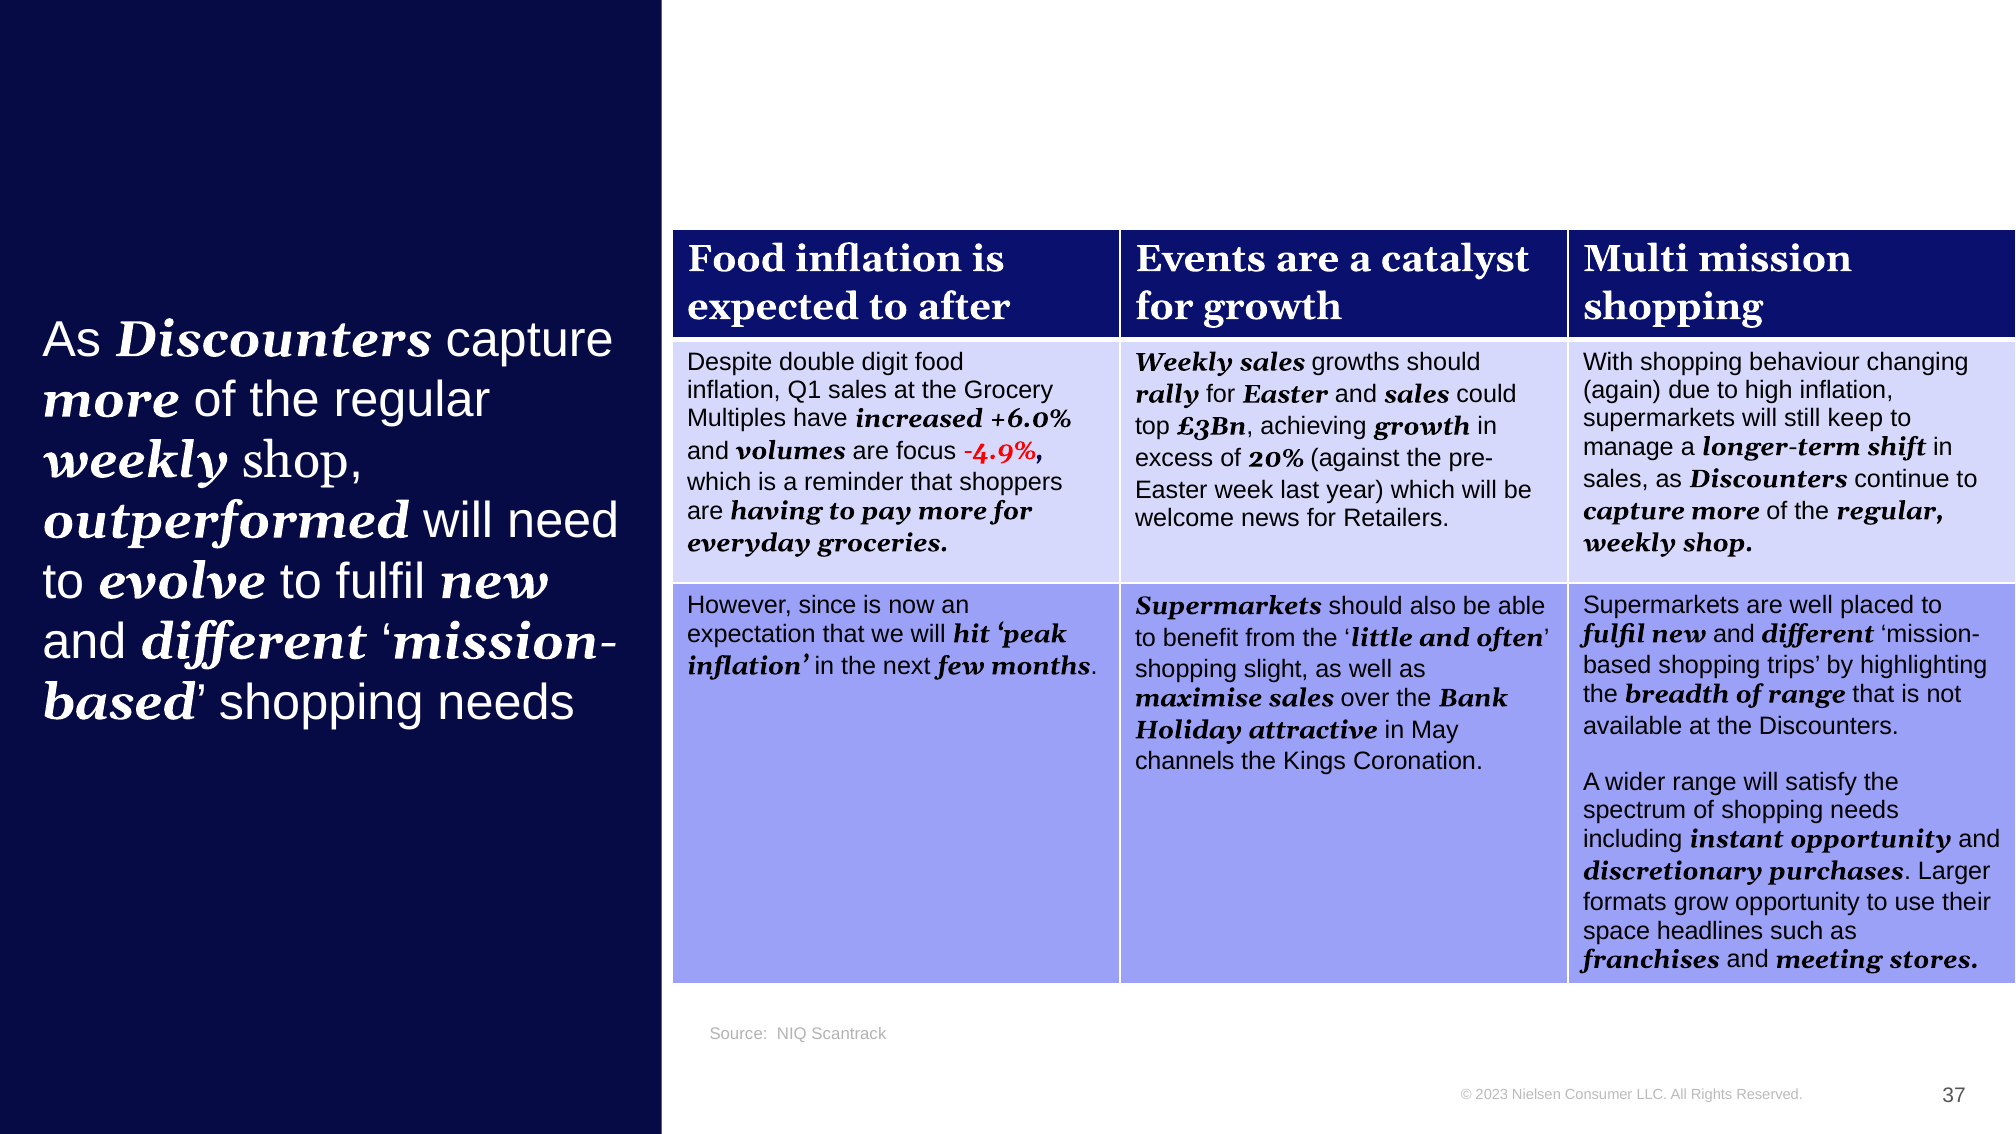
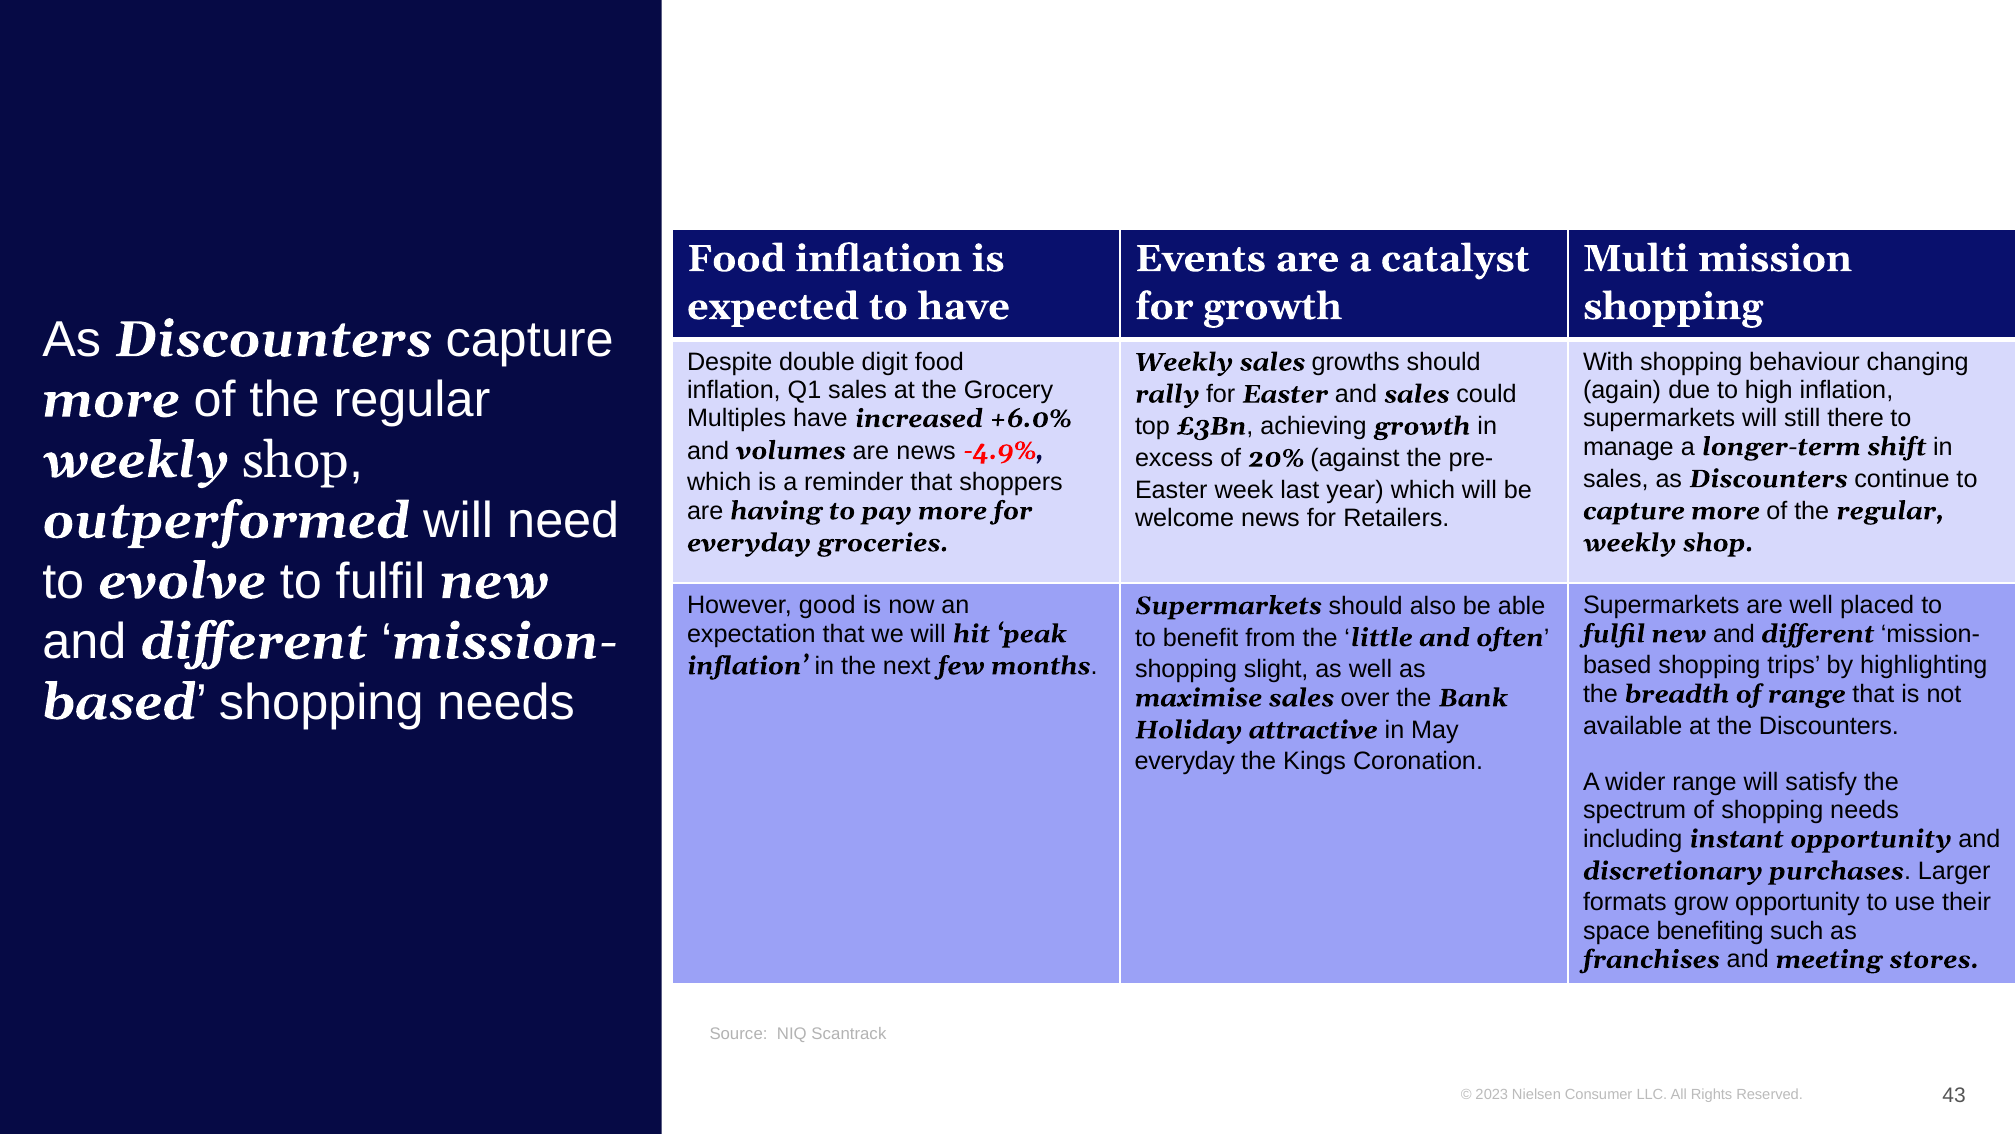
to after: after -> have
keep: keep -> there
are focus: focus -> news
since: since -> good
channels at (1185, 762): channels -> everyday
headlines: headlines -> benefiting
37: 37 -> 43
